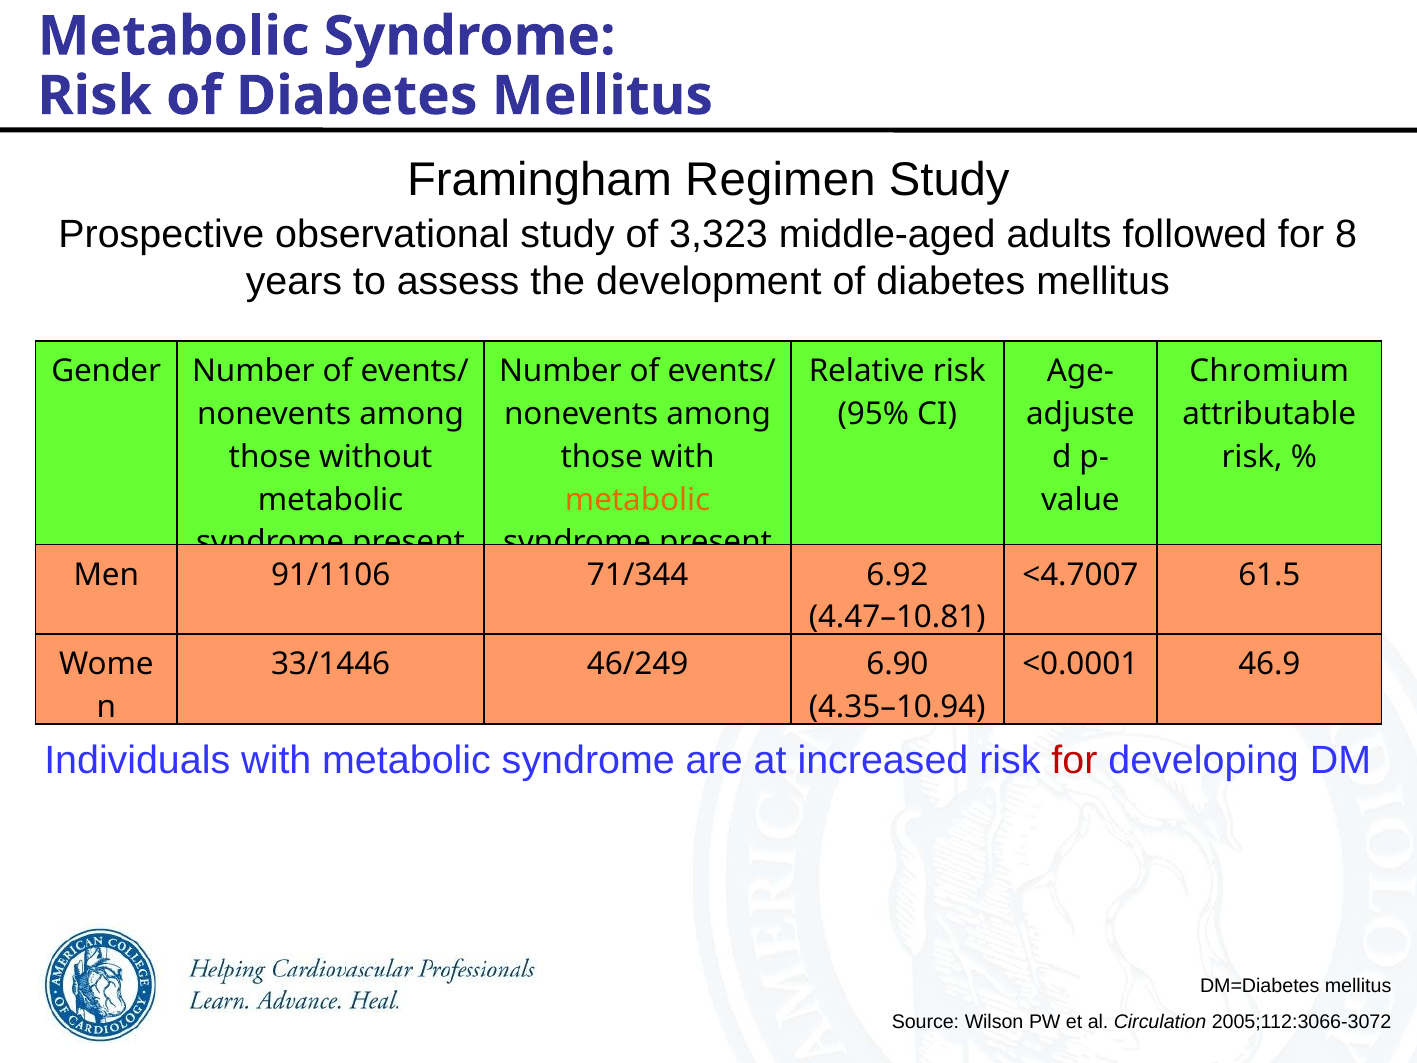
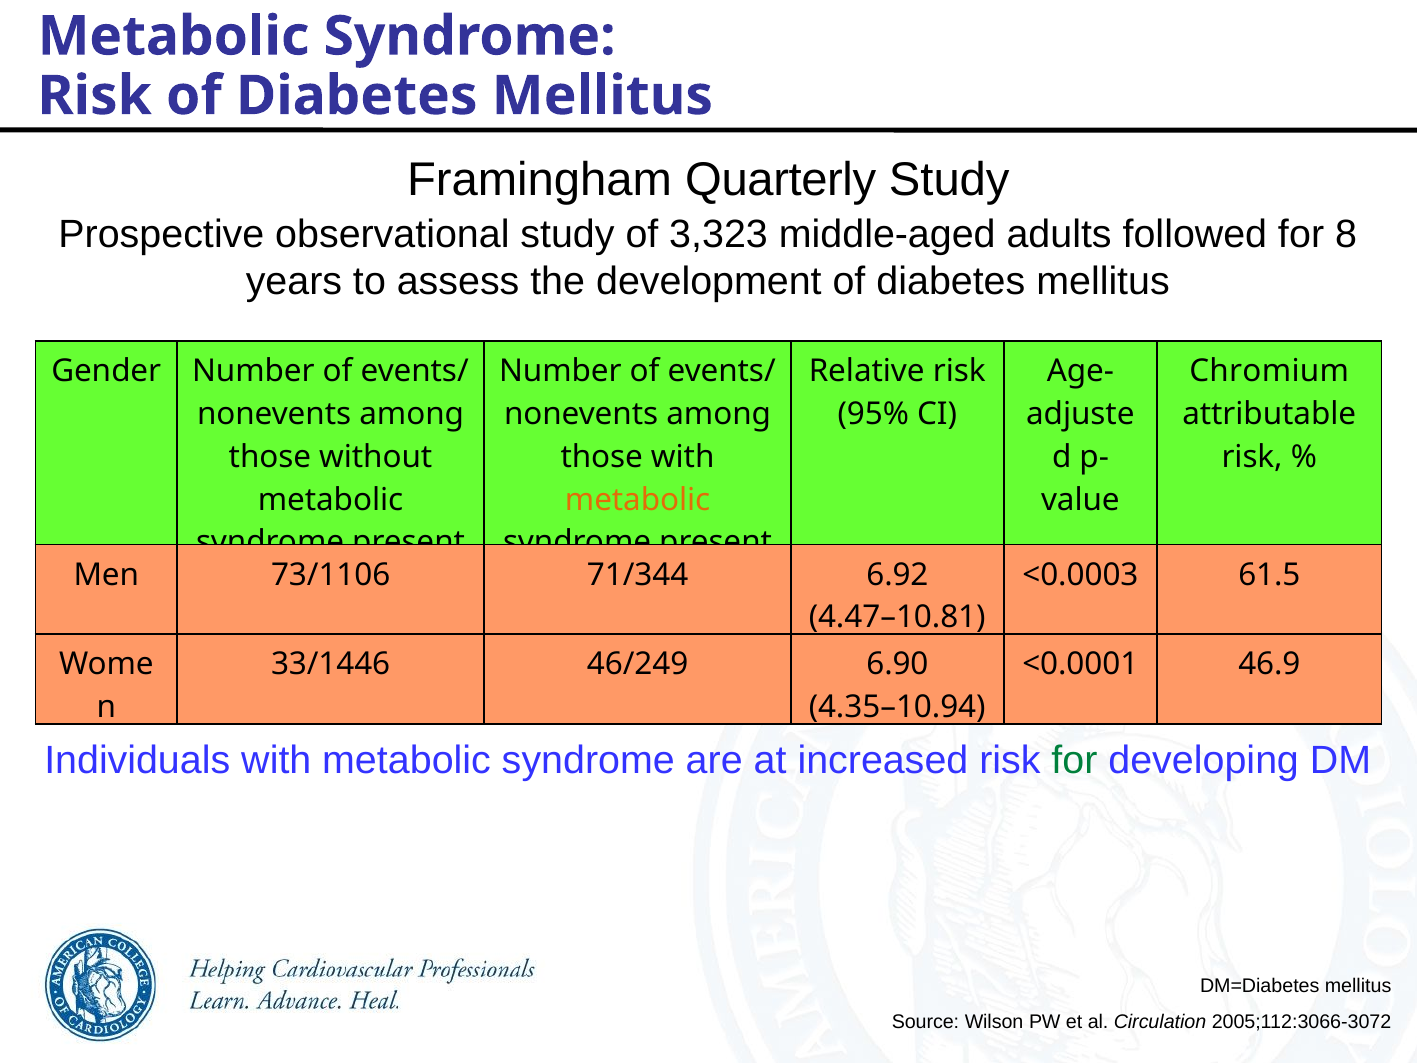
Regimen: Regimen -> Quarterly
91/1106: 91/1106 -> 73/1106
<4.7007: <4.7007 -> <0.0003
for at (1074, 761) colour: red -> green
